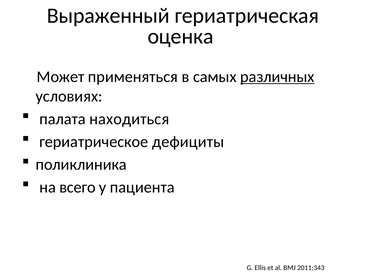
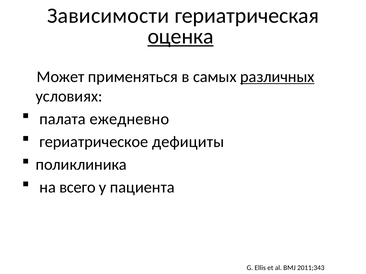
Выраженный: Выраженный -> Зависимости
оценка underline: none -> present
находиться: находиться -> ежедневно
